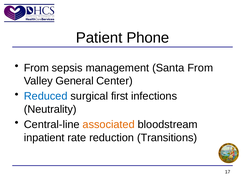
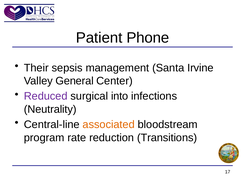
From at (36, 68): From -> Their
Santa From: From -> Irvine
Reduced colour: blue -> purple
first: first -> into
inpatient: inpatient -> program
